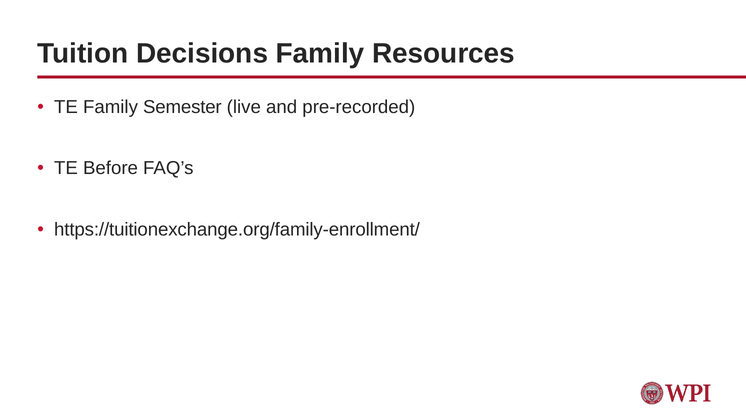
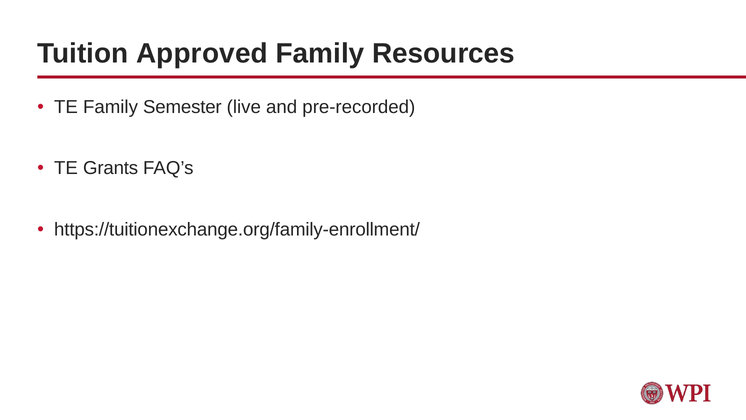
Decisions: Decisions -> Approved
Before: Before -> Grants
